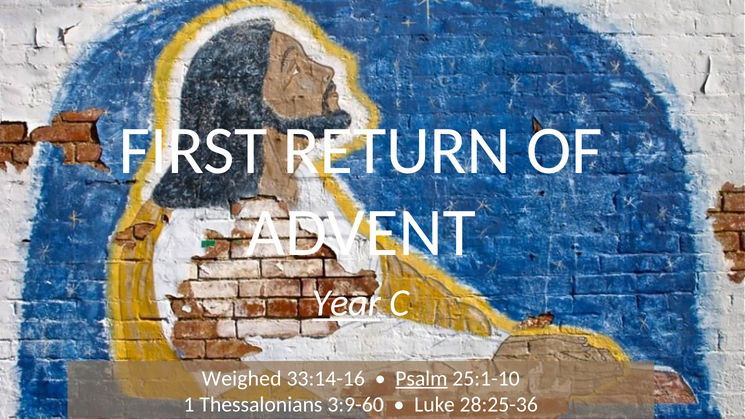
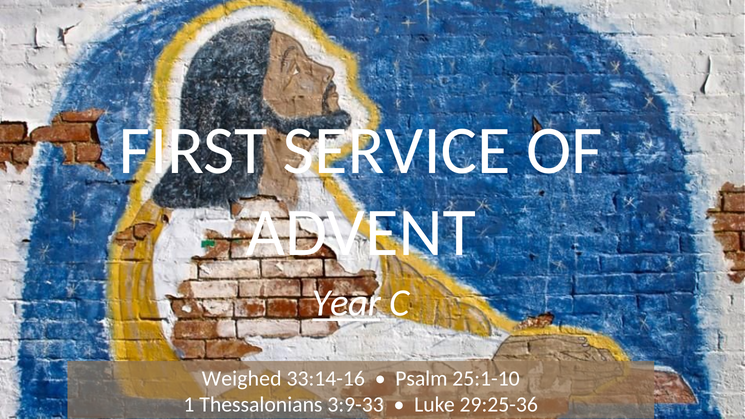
RETURN: RETURN -> SERVICE
Psalm underline: present -> none
3:9-60: 3:9-60 -> 3:9-33
28:25-36: 28:25-36 -> 29:25-36
